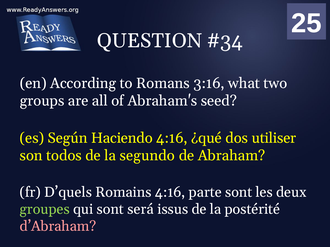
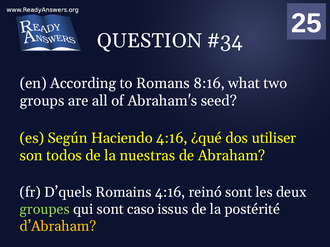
3:16: 3:16 -> 8:16
segundo: segundo -> nuestras
parte: parte -> reinó
será: será -> caso
d’Abraham colour: pink -> yellow
